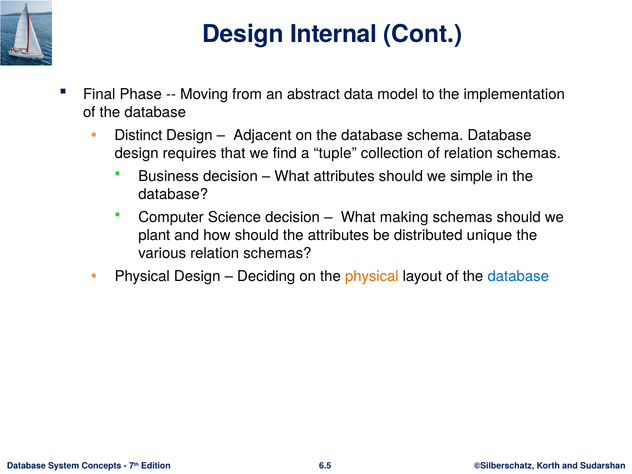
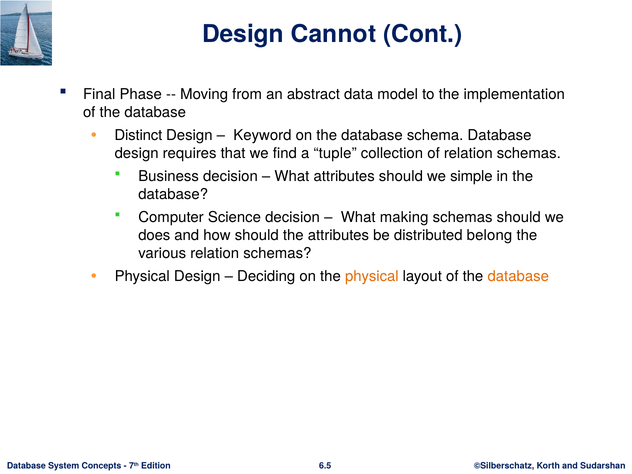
Internal: Internal -> Cannot
Adjacent: Adjacent -> Keyword
plant: plant -> does
unique: unique -> belong
database at (518, 277) colour: blue -> orange
